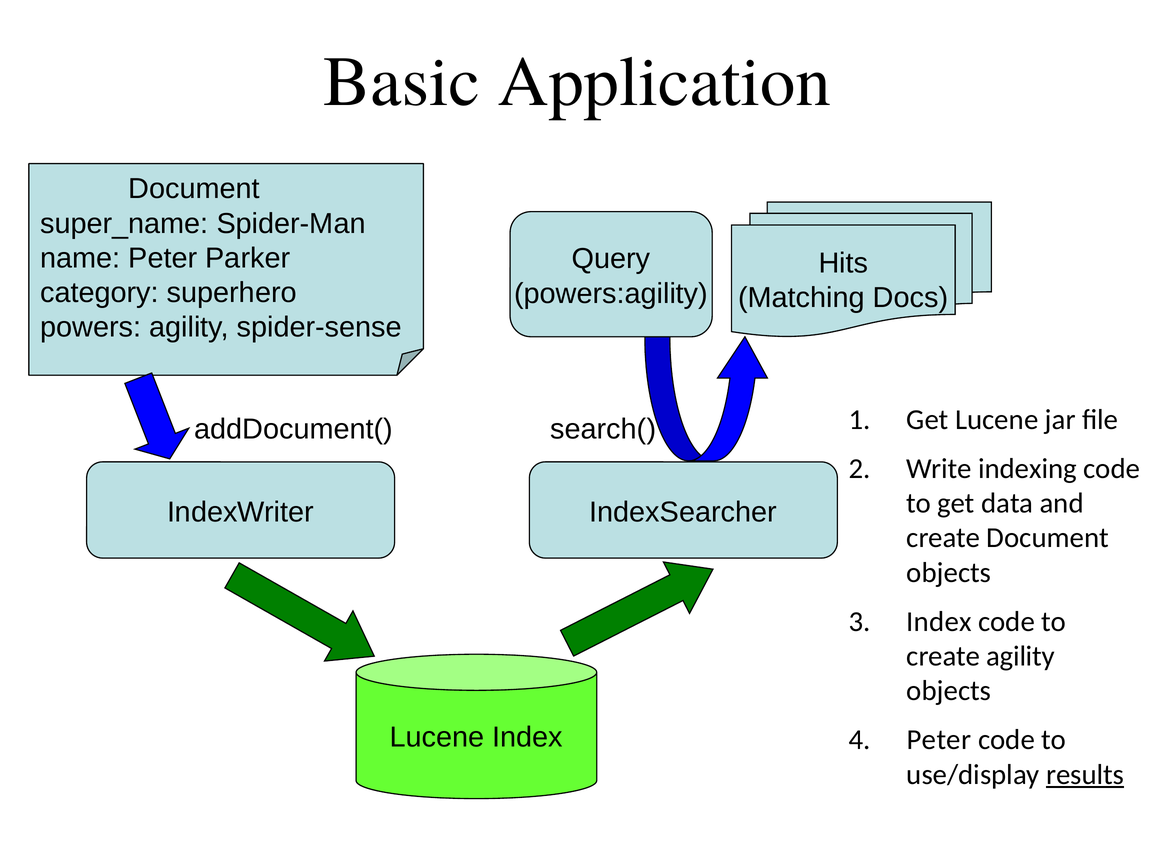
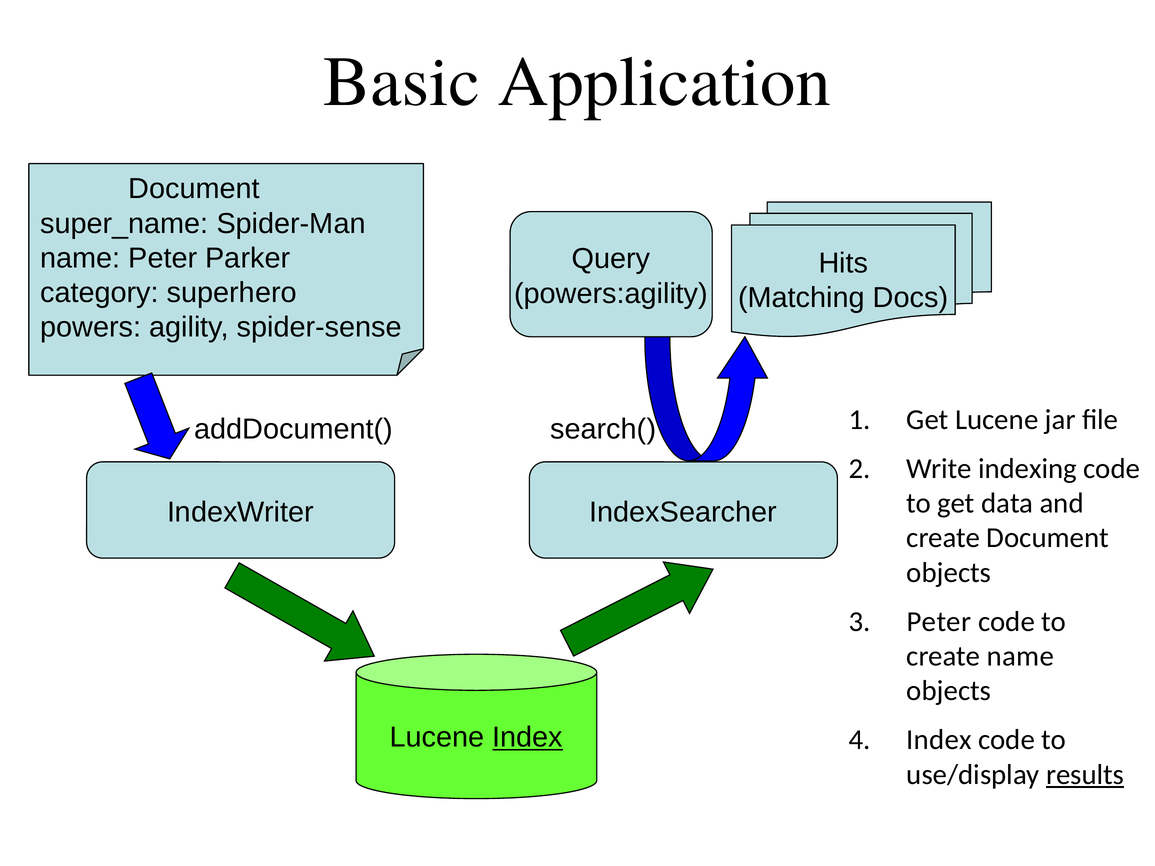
Index at (939, 622): Index -> Peter
create agility: agility -> name
Index at (528, 738) underline: none -> present
Peter at (939, 740): Peter -> Index
